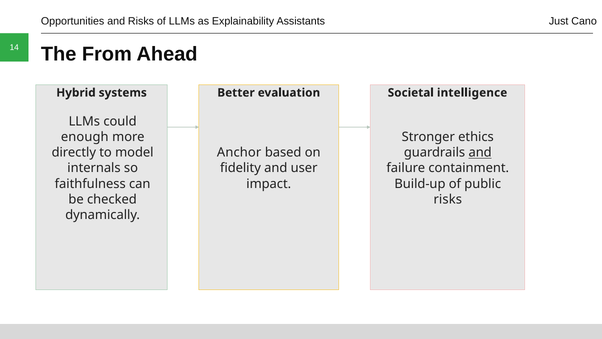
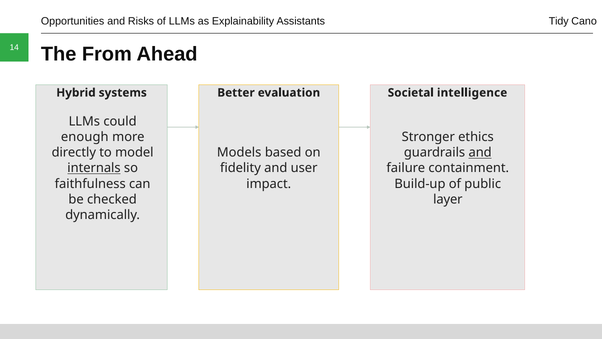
Just: Just -> Tidy
Anchor: Anchor -> Models
internals underline: none -> present
risks at (448, 199): risks -> layer
